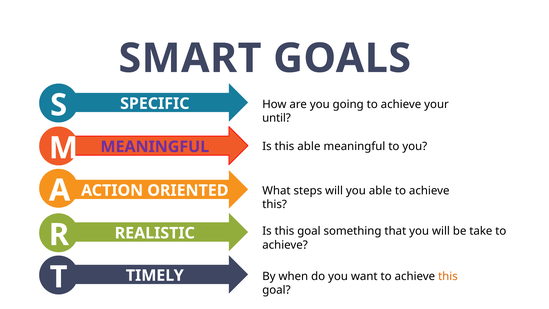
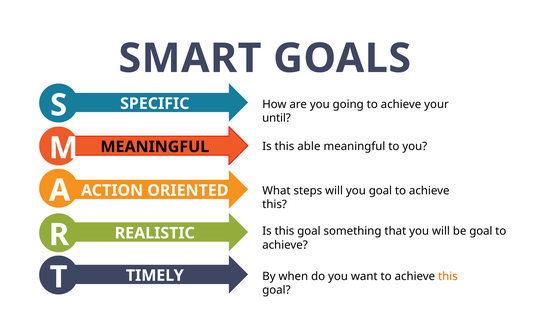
MEANINGFUL at (155, 147) colour: purple -> black
you able: able -> goal
be take: take -> goal
